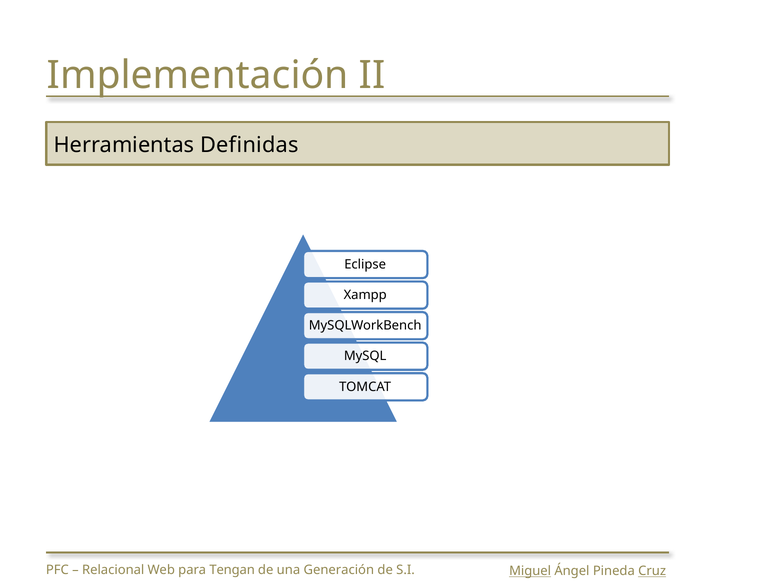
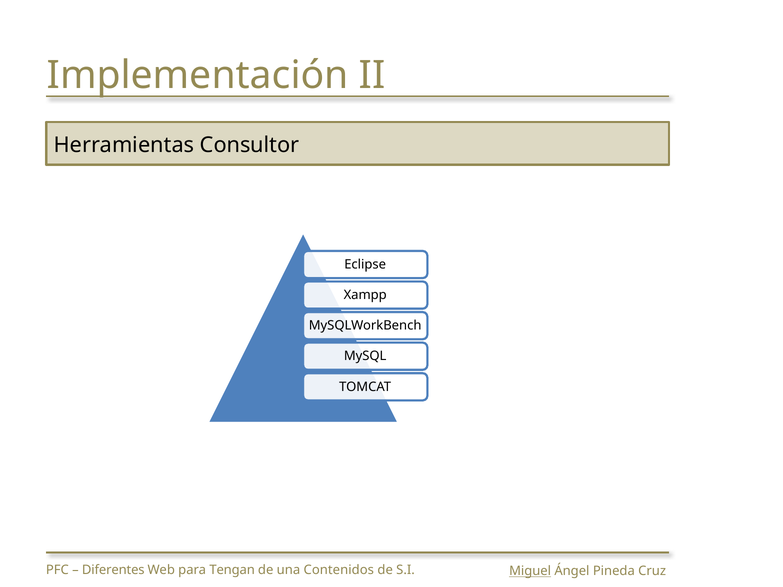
Definidas: Definidas -> Consultor
Relacional: Relacional -> Diferentes
Generación: Generación -> Contenidos
Cruz underline: present -> none
